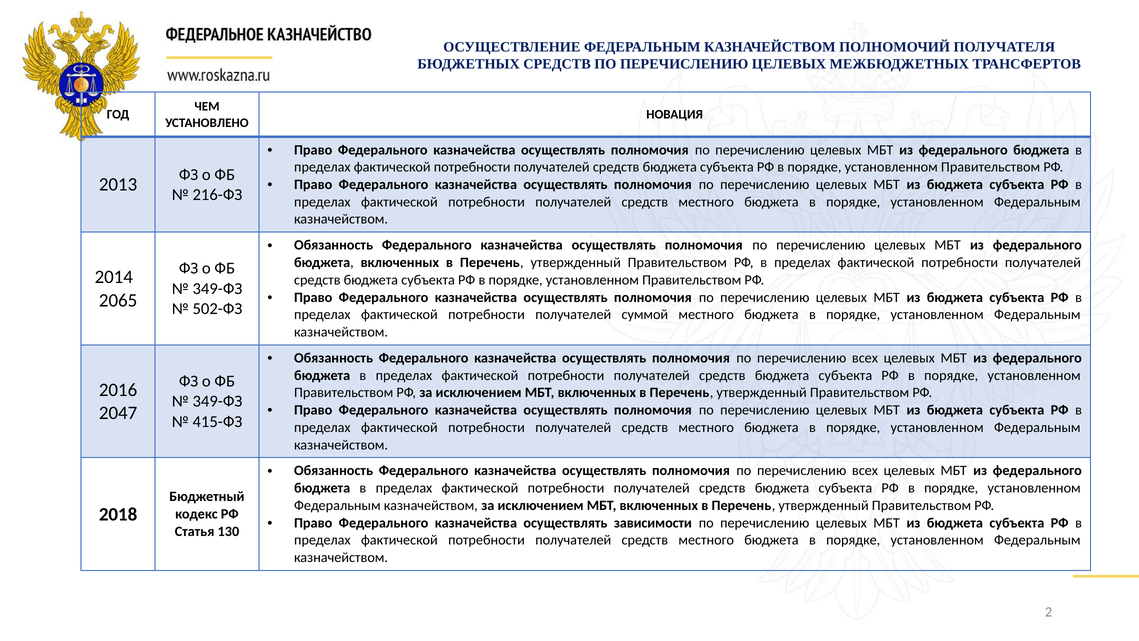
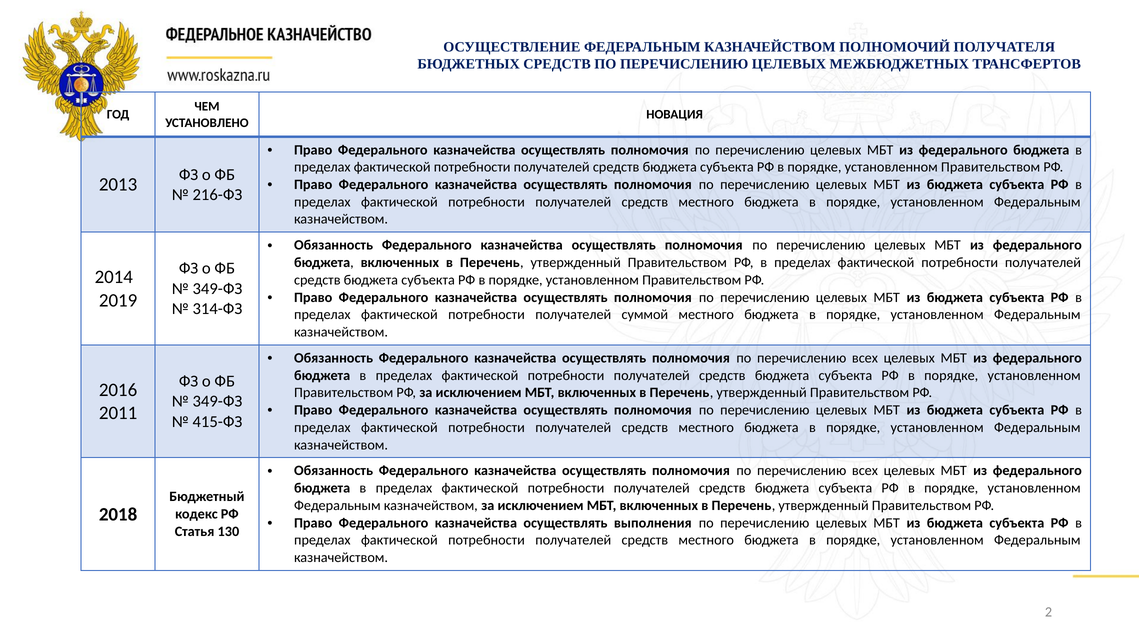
2065: 2065 -> 2019
502-ФЗ: 502-ФЗ -> 314-ФЗ
2047: 2047 -> 2011
зависимости: зависимости -> выполнения
